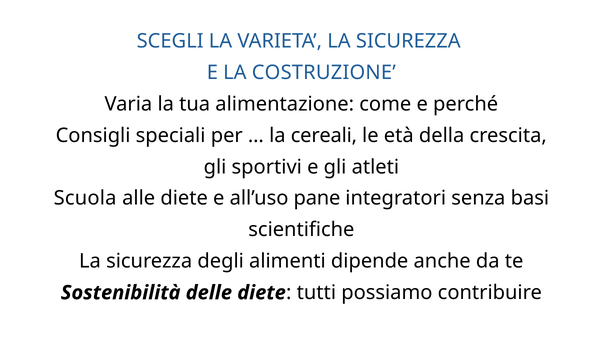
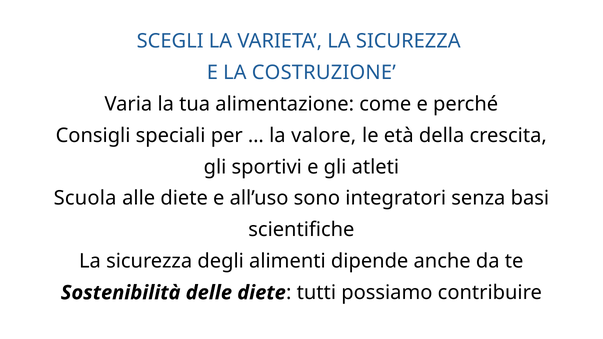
cereali: cereali -> valore
pane: pane -> sono
